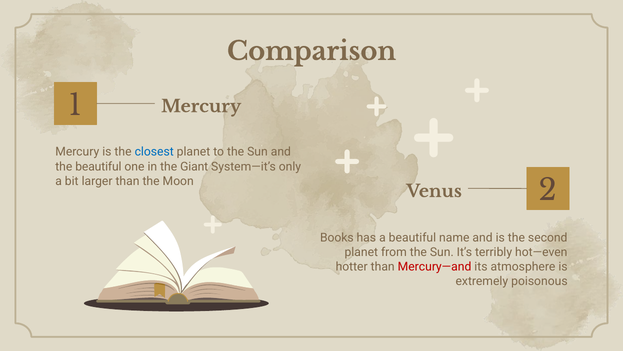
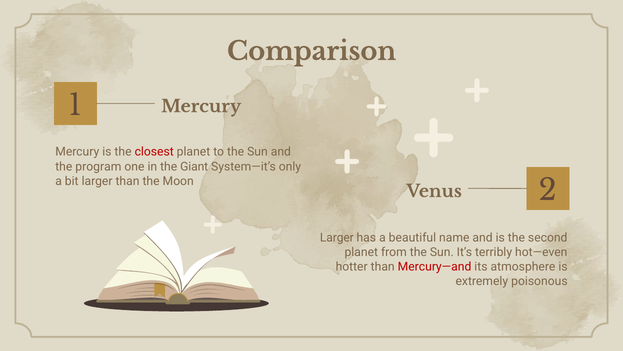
closest colour: blue -> red
the beautiful: beautiful -> program
Books at (337, 237): Books -> Larger
